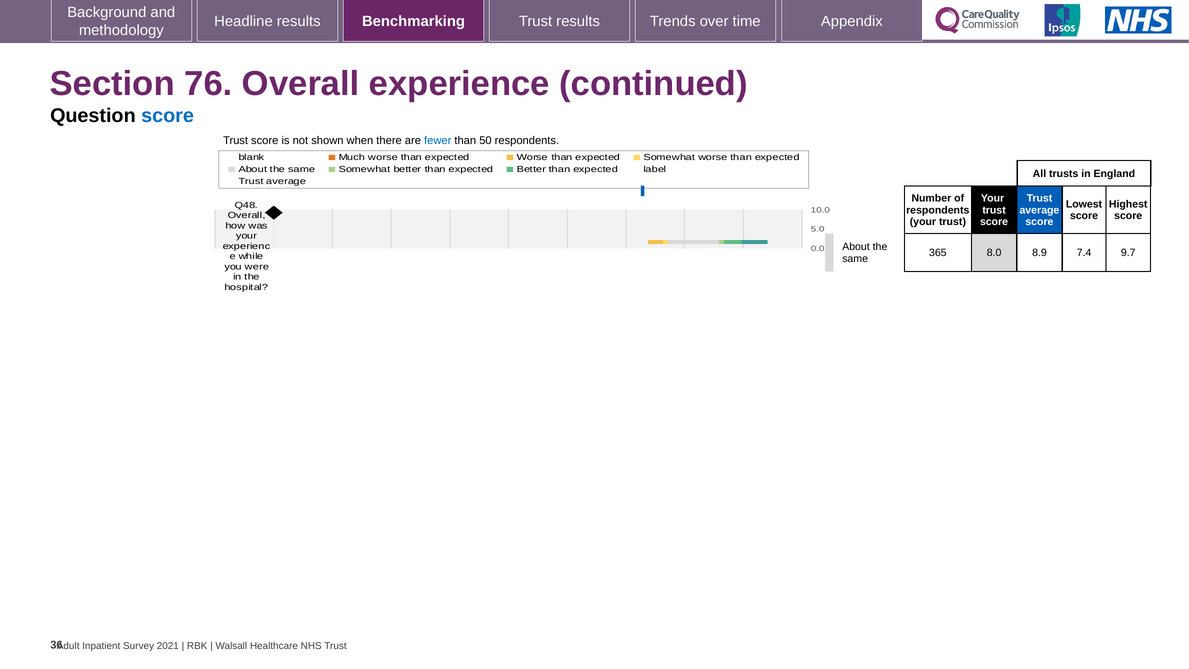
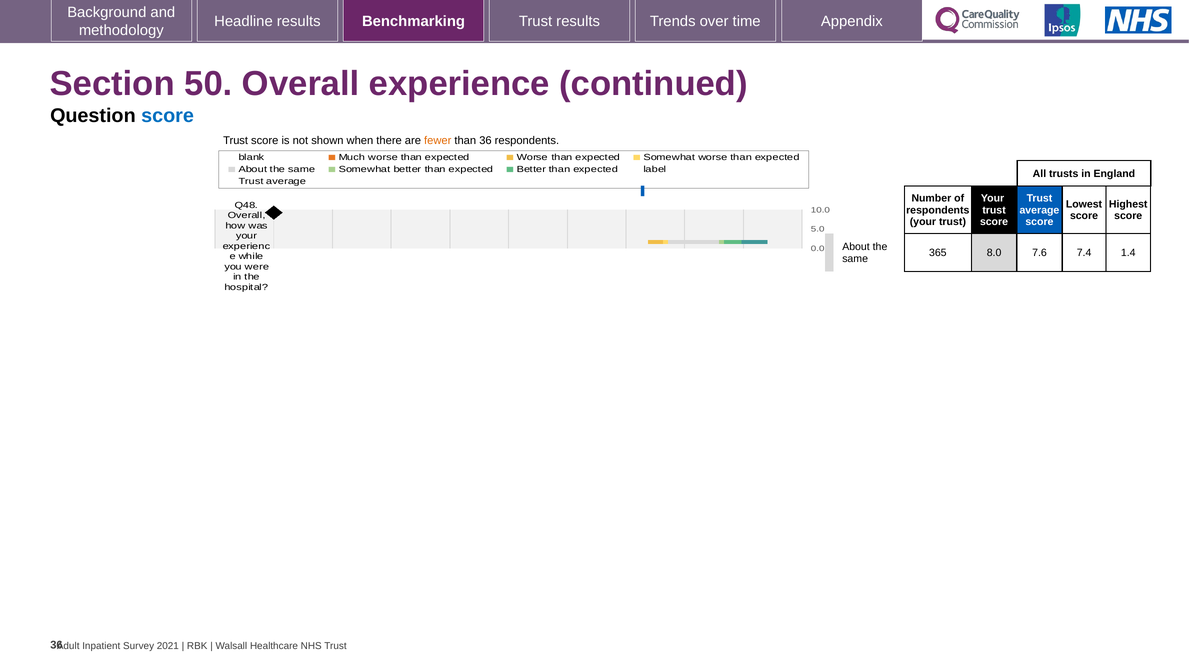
76: 76 -> 50
fewer colour: blue -> orange
than 50: 50 -> 36
8.9: 8.9 -> 7.6
9.7: 9.7 -> 1.4
